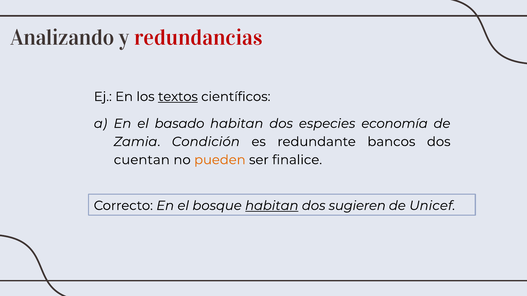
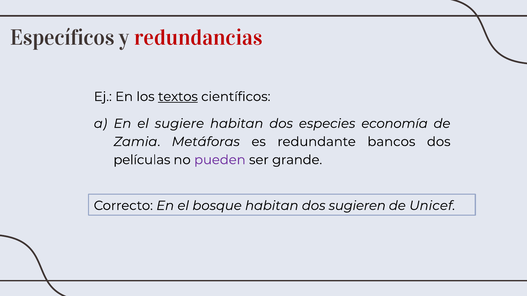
Analizando: Analizando -> Específicos
basado: basado -> sugiere
Condición: Condición -> Metáforas
cuentan: cuentan -> películas
pueden colour: orange -> purple
finalice: finalice -> grande
habitan at (272, 206) underline: present -> none
